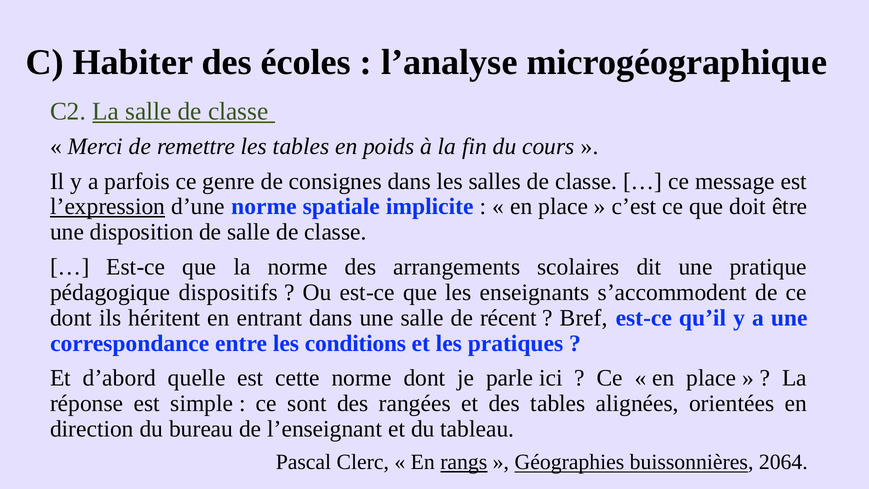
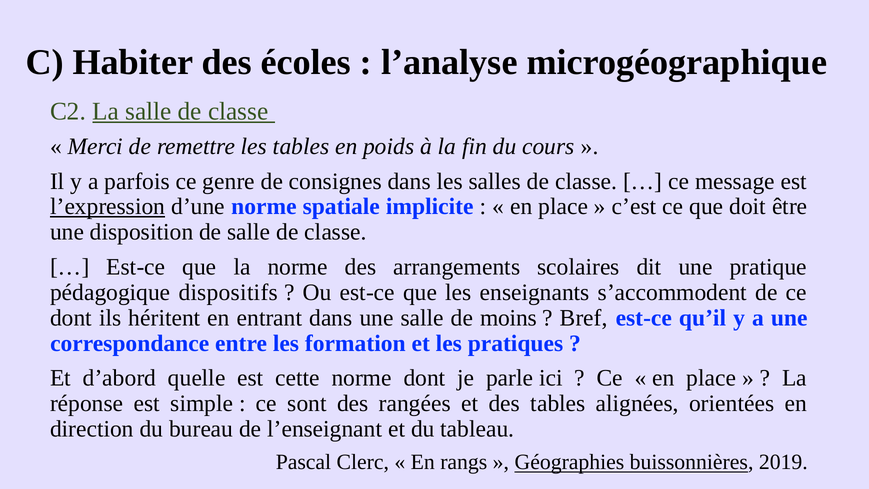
récent: récent -> moins
conditions: conditions -> formation
rangs underline: present -> none
2064: 2064 -> 2019
